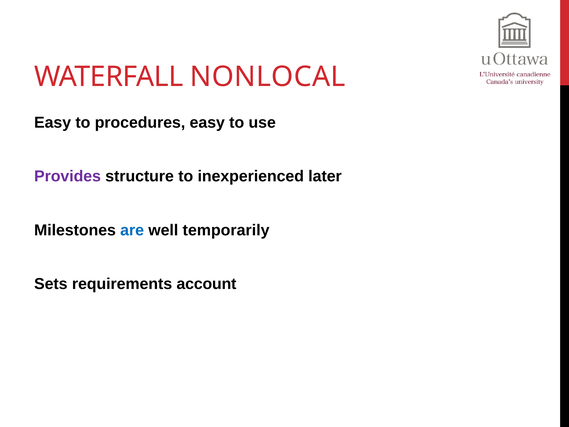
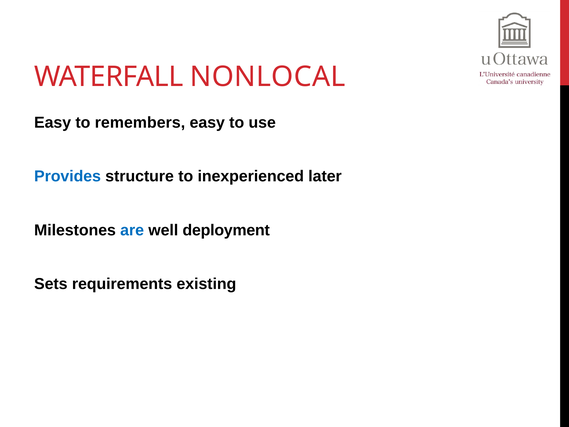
procedures: procedures -> remembers
Provides colour: purple -> blue
temporarily: temporarily -> deployment
account: account -> existing
